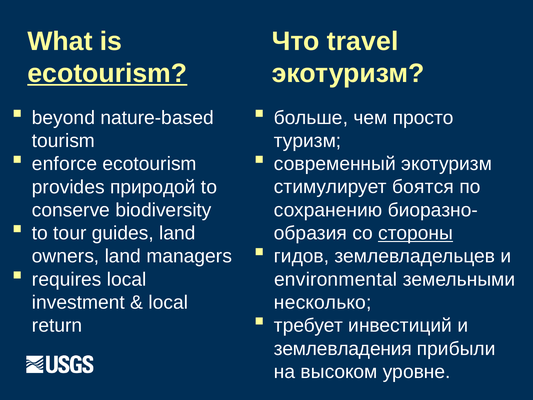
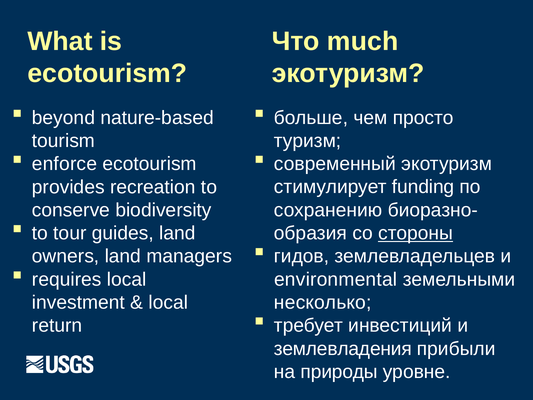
travel: travel -> much
ecotourism at (107, 73) underline: present -> none
природой: природой -> recreation
боятся: боятся -> funding
высоком: высоком -> природы
